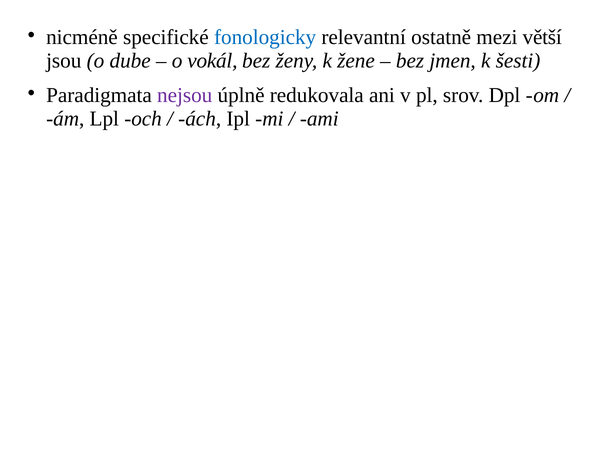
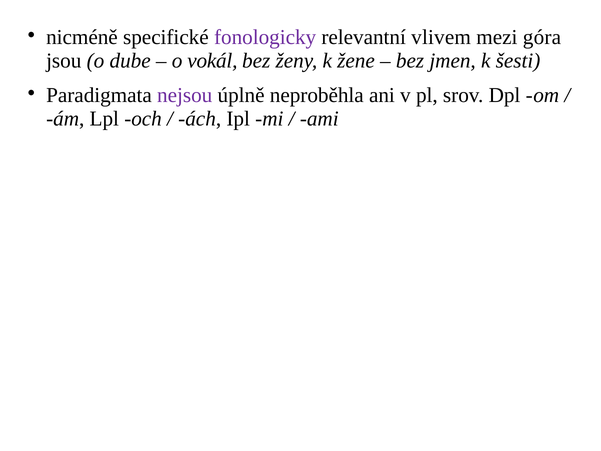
fonologicky colour: blue -> purple
ostatně: ostatně -> vlivem
větší: větší -> góra
redukovala: redukovala -> neproběhla
